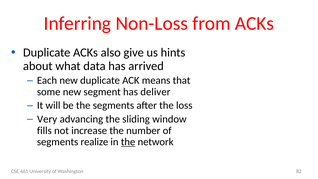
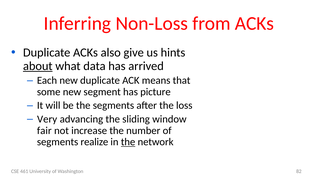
about underline: none -> present
deliver: deliver -> picture
fills: fills -> fair
